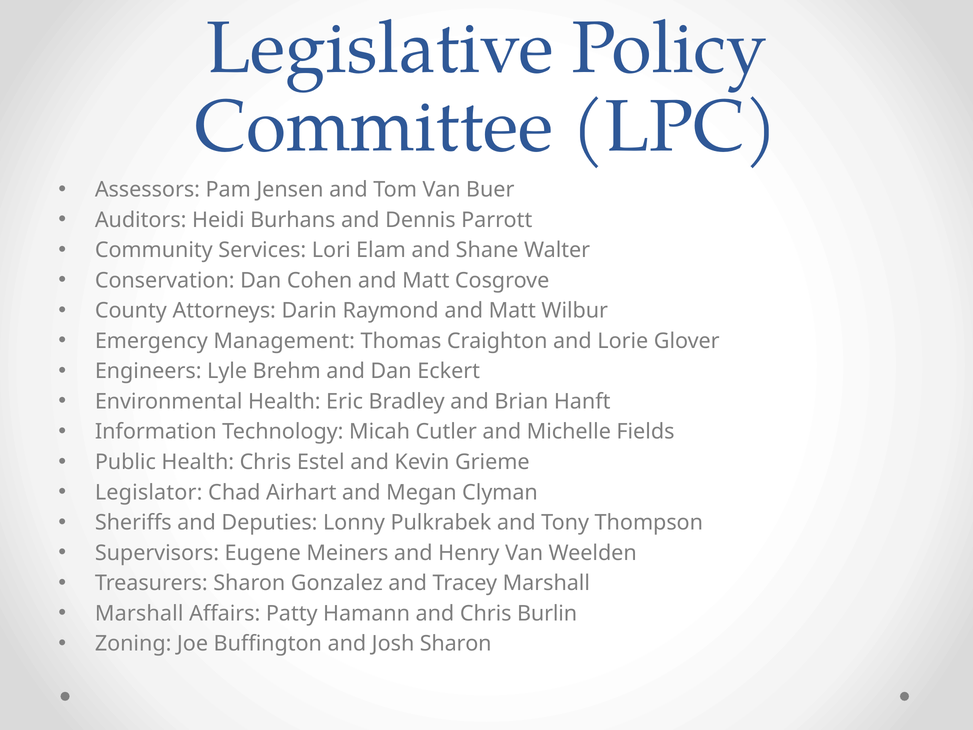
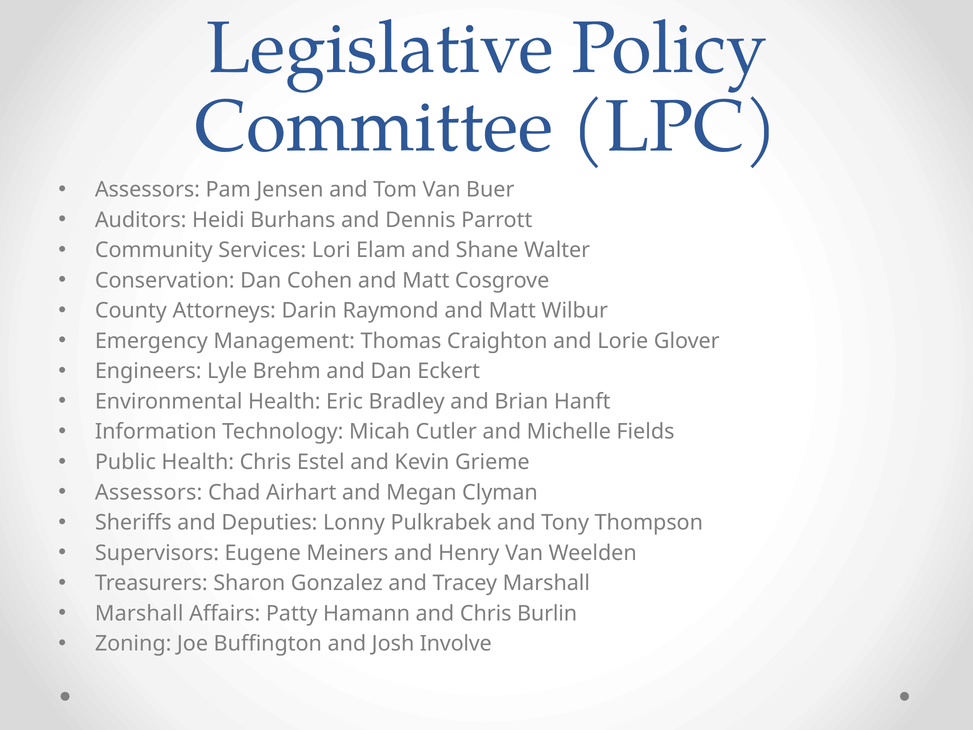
Legislator at (149, 492): Legislator -> Assessors
Josh Sharon: Sharon -> Involve
